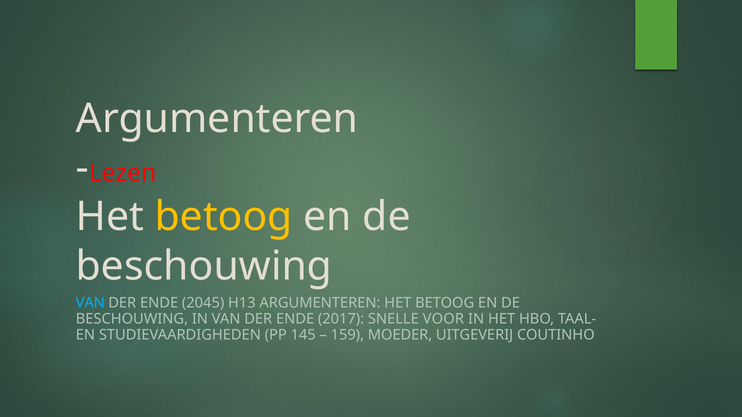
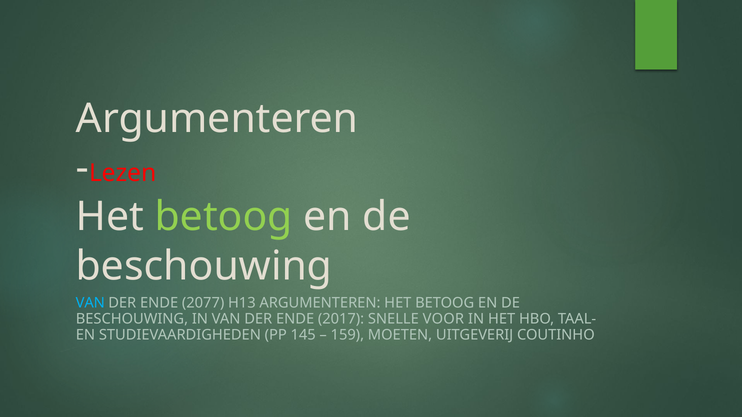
betoog at (224, 217) colour: yellow -> light green
2045: 2045 -> 2077
MOEDER: MOEDER -> MOETEN
